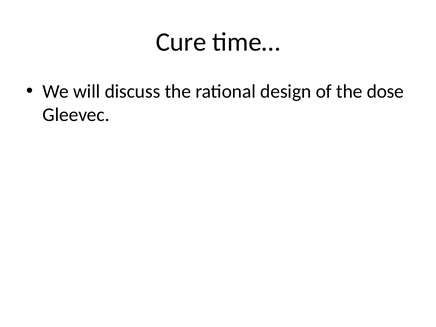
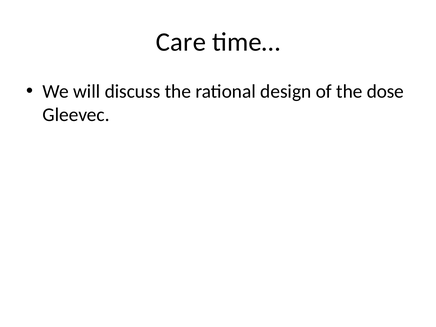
Cure: Cure -> Care
